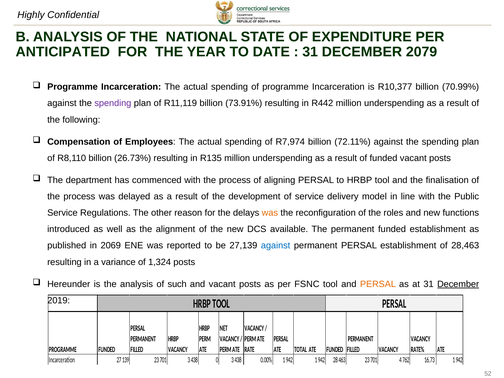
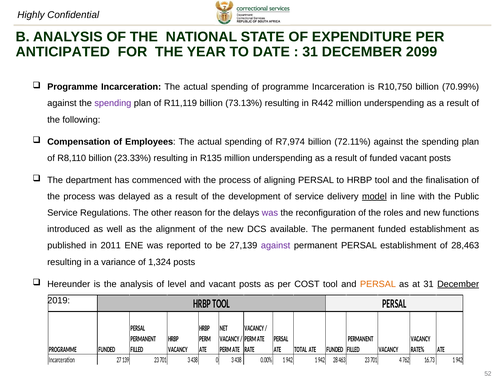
2079: 2079 -> 2099
R10,377: R10,377 -> R10,750
73.91%: 73.91% -> 73.13%
26.73%: 26.73% -> 23.33%
model underline: none -> present
was at (270, 213) colour: orange -> purple
2069: 2069 -> 2011
against at (276, 246) colour: blue -> purple
such: such -> level
FSNC: FSNC -> COST
